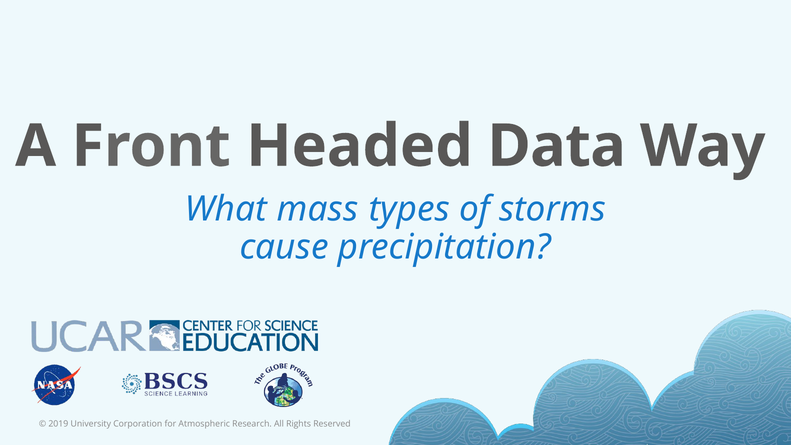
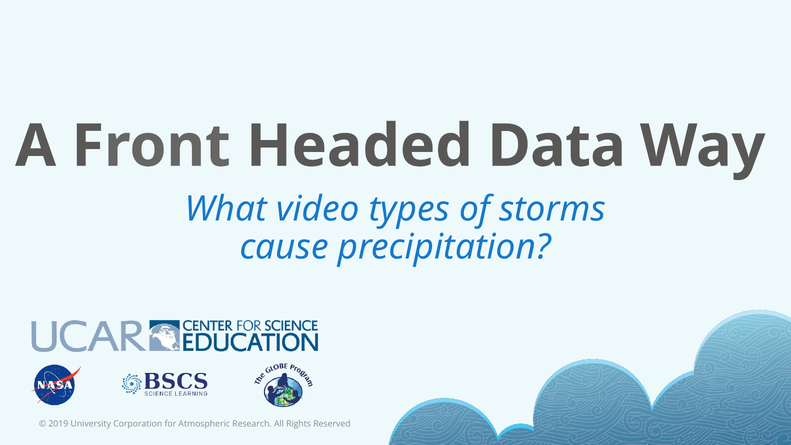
mass: mass -> video
